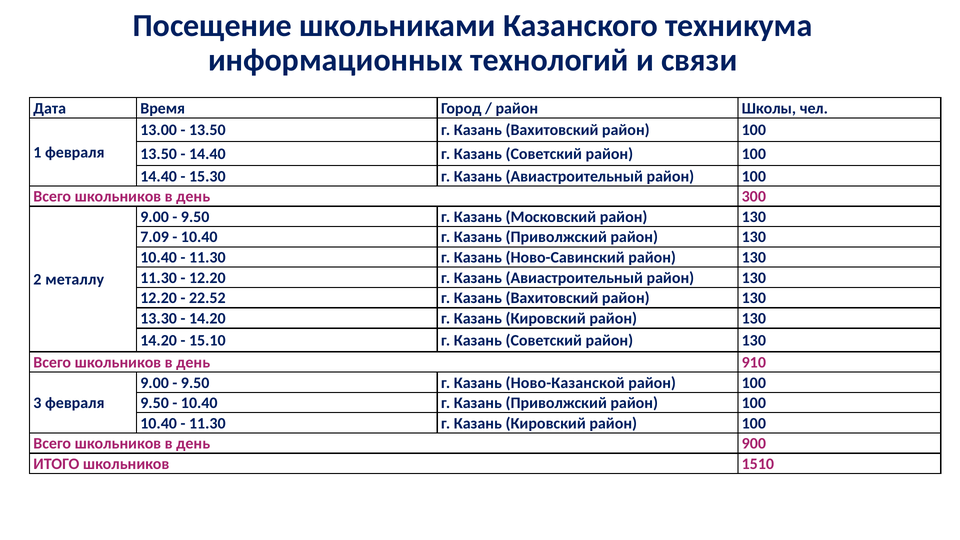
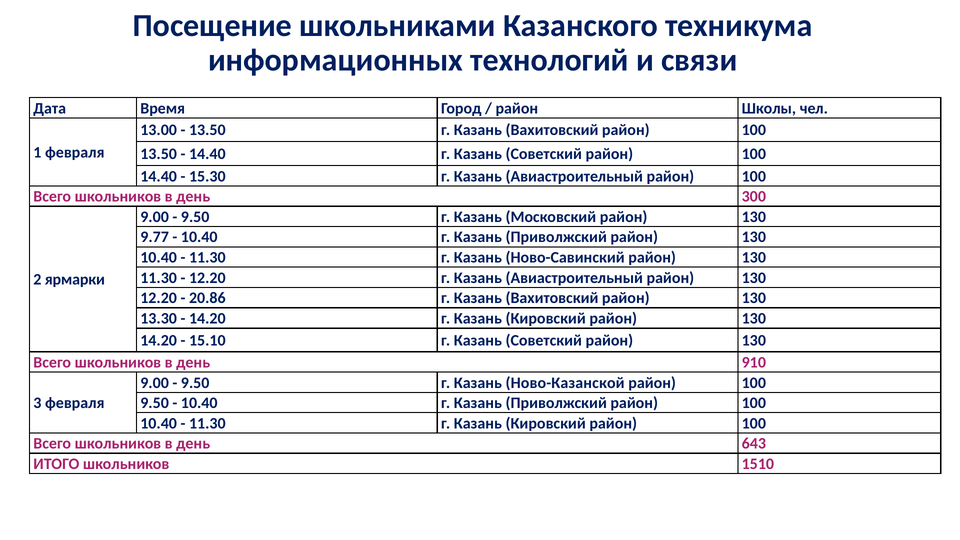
7.09: 7.09 -> 9.77
металлу: металлу -> ярмарки
22.52: 22.52 -> 20.86
900: 900 -> 643
